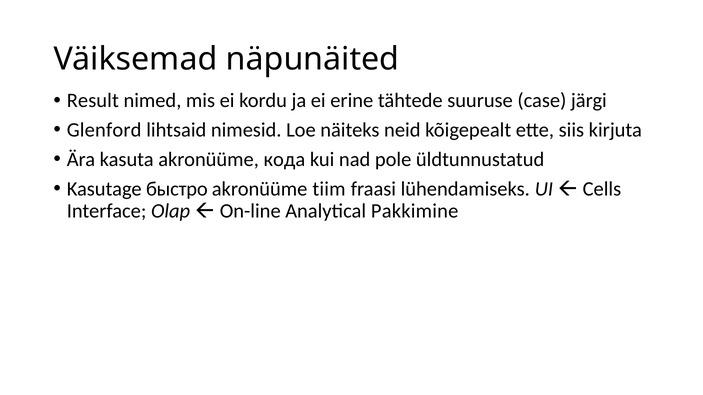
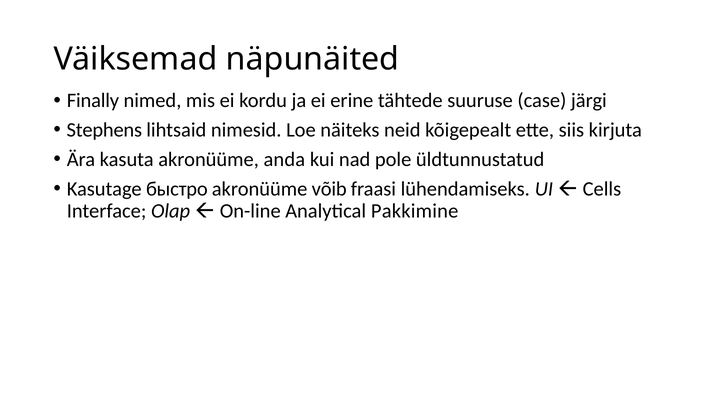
Result: Result -> Finally
Glenford: Glenford -> Stephens
кода: кода -> anda
tiim: tiim -> võib
